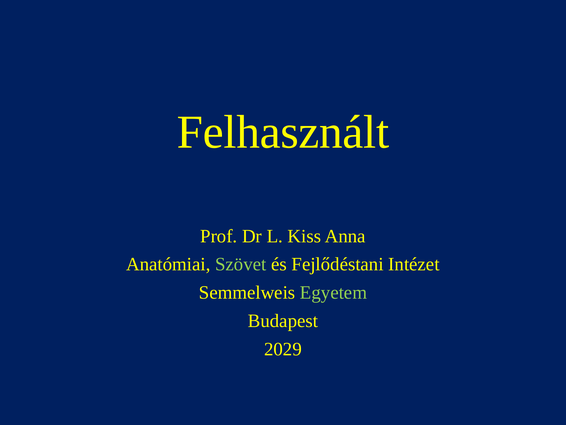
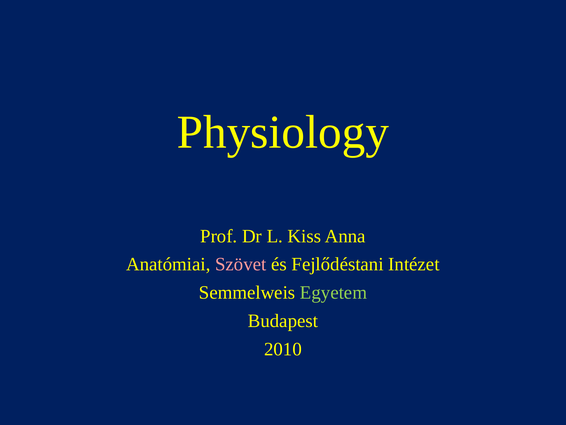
Felhasznált: Felhasznált -> Physiology
Szövet colour: light green -> pink
2029: 2029 -> 2010
